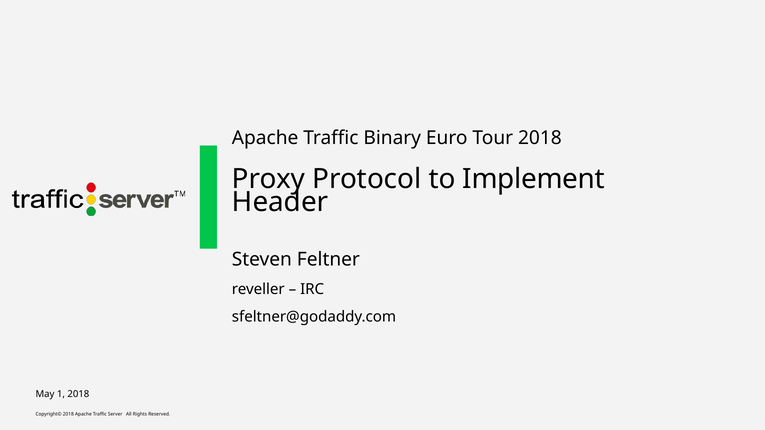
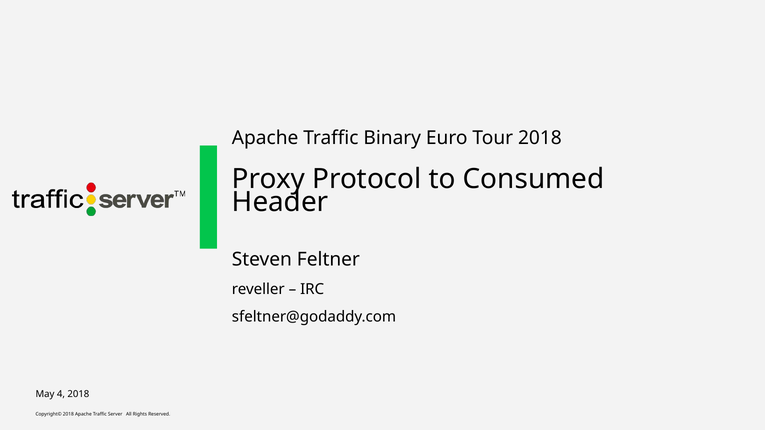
Implement: Implement -> Consumed
1: 1 -> 4
